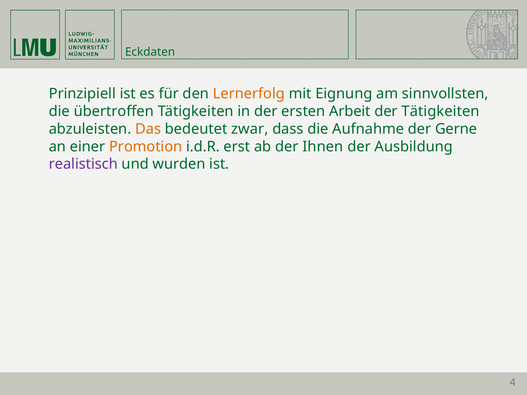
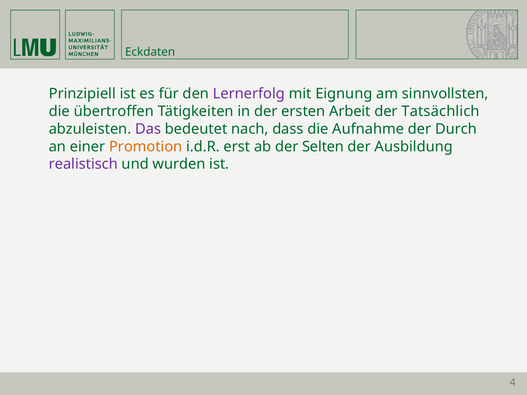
Lernerfolg colour: orange -> purple
der Tätigkeiten: Tätigkeiten -> Tatsächlich
Das colour: orange -> purple
zwar: zwar -> nach
Gerne: Gerne -> Durch
Ihnen: Ihnen -> Selten
